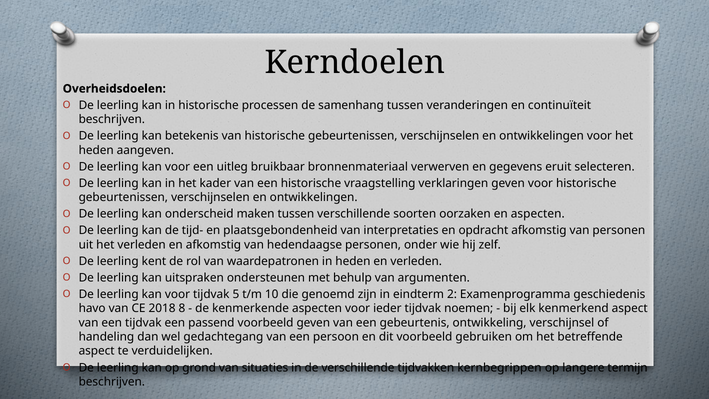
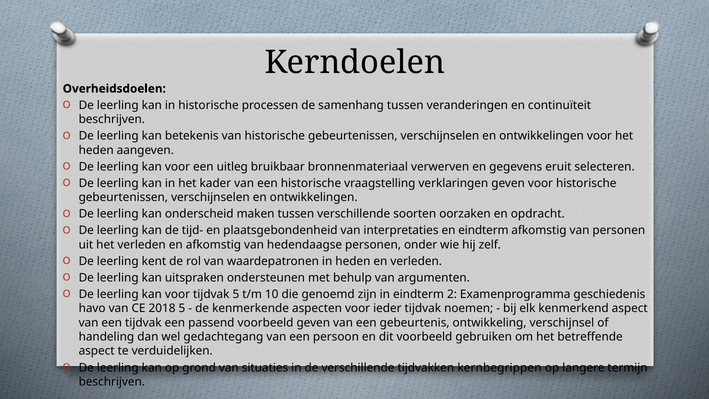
en aspecten: aspecten -> opdracht
en opdracht: opdracht -> eindterm
2018 8: 8 -> 5
